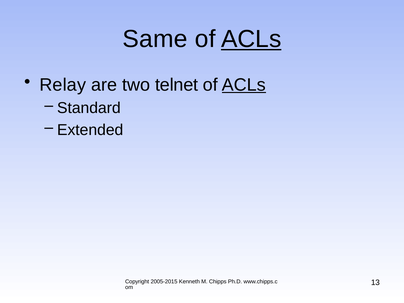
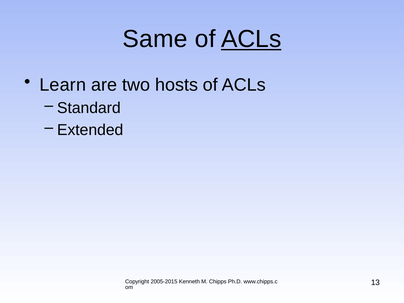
Relay: Relay -> Learn
telnet: telnet -> hosts
ACLs at (244, 85) underline: present -> none
